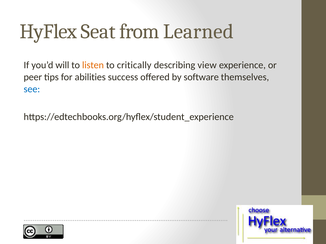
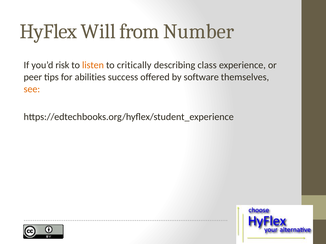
Seat: Seat -> Will
Learned: Learned -> Number
will: will -> risk
view: view -> class
see colour: blue -> orange
